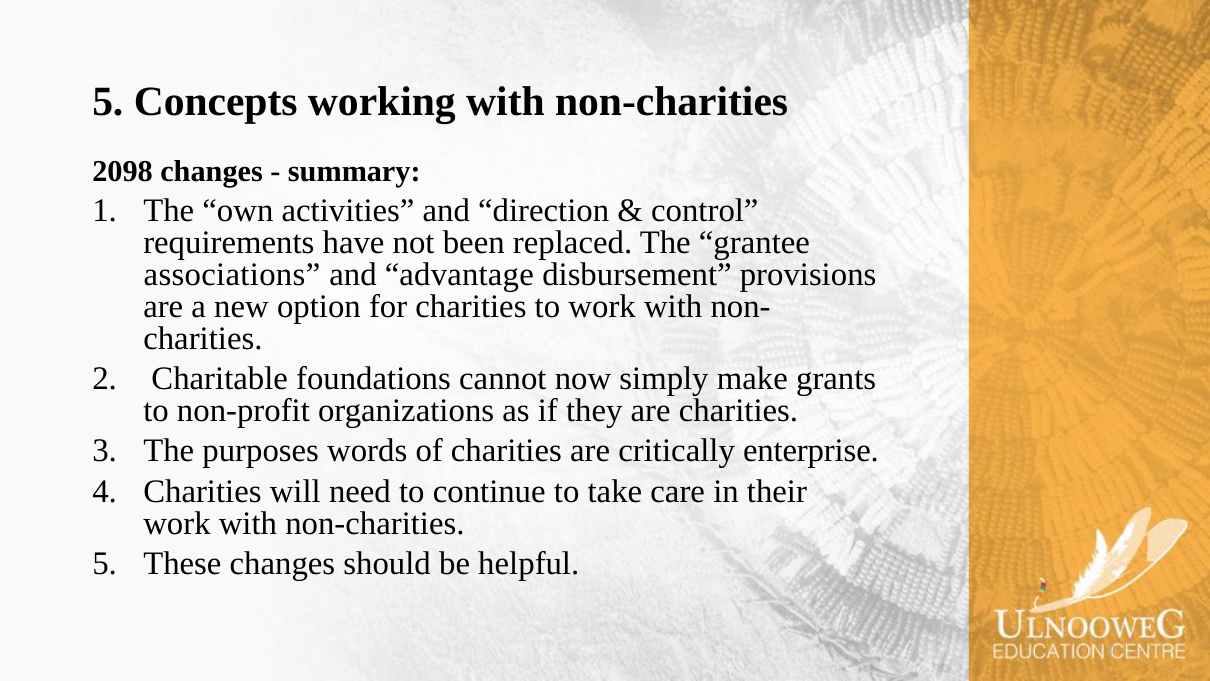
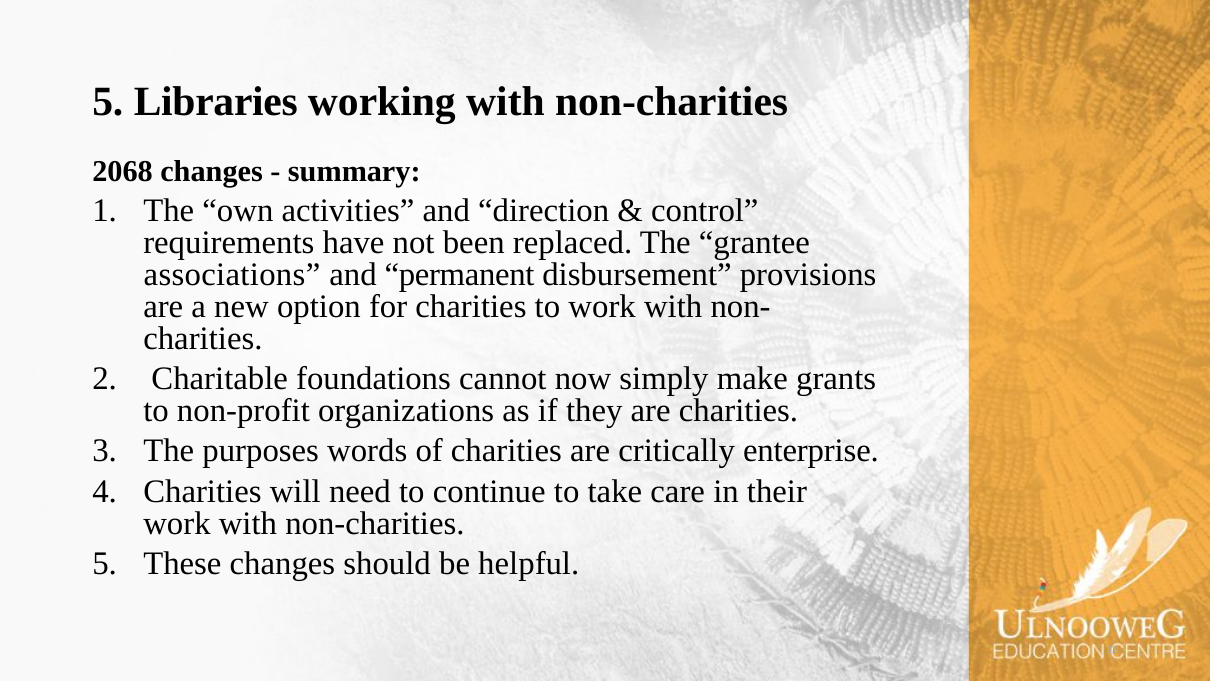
Concepts: Concepts -> Libraries
2098: 2098 -> 2068
advantage: advantage -> permanent
